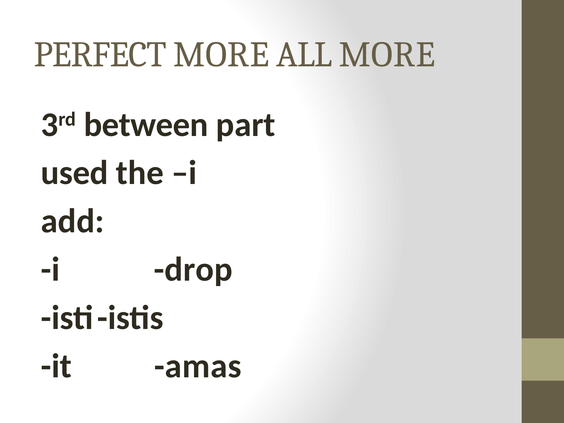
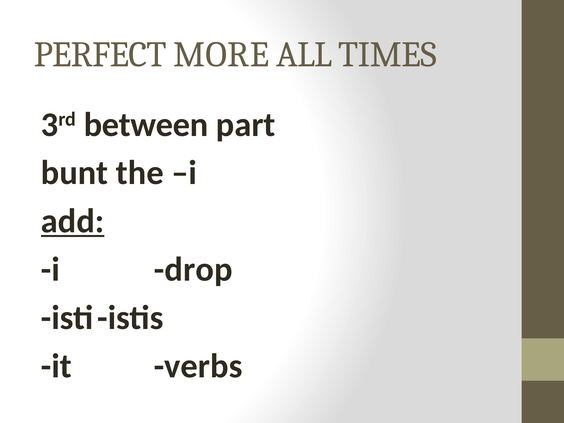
ALL MORE: MORE -> TIMES
used: used -> bunt
add underline: none -> present
amas: amas -> verbs
